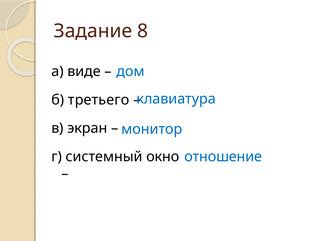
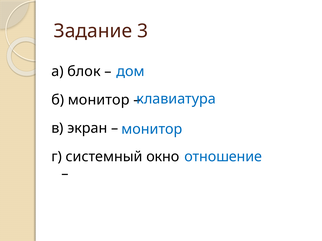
8: 8 -> 3
виде: виде -> блок
б третьего: третьего -> монитор
